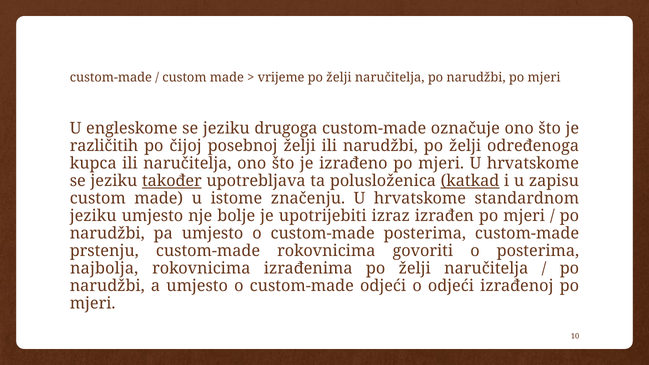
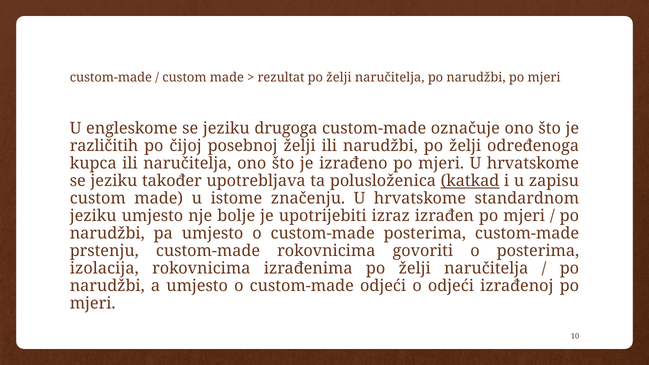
vrijeme: vrijeme -> rezultat
također underline: present -> none
najbolja: najbolja -> izolacija
